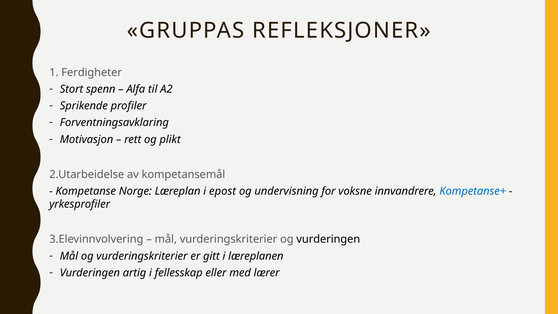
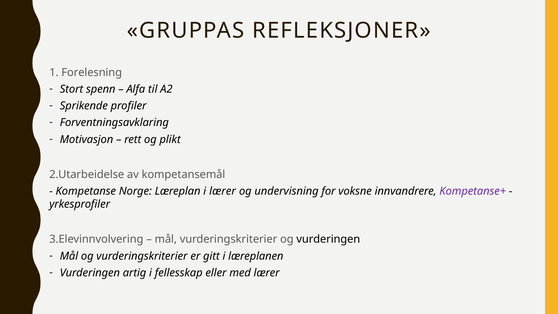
Ferdigheter: Ferdigheter -> Forelesning
i epost: epost -> lærer
Kompetanse+ colour: blue -> purple
